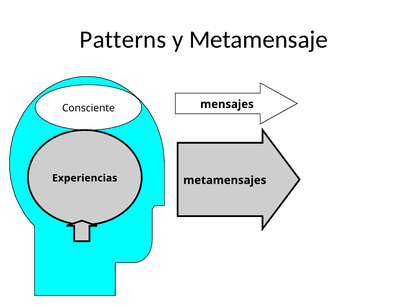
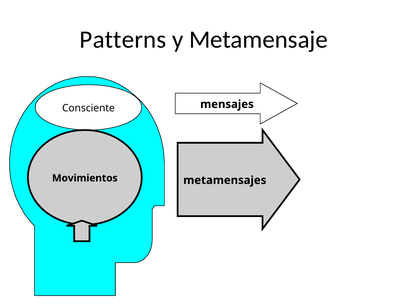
Experiencias: Experiencias -> Movimientos
